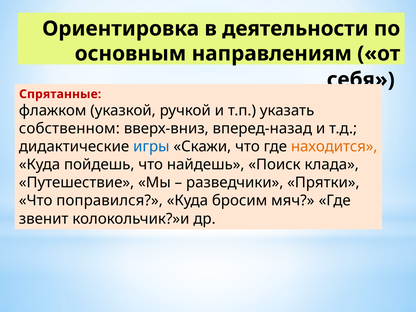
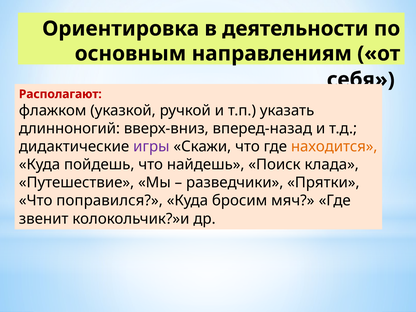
Спрятанные: Спрятанные -> Располагают
собственном: собственном -> длинноногий
игры colour: blue -> purple
